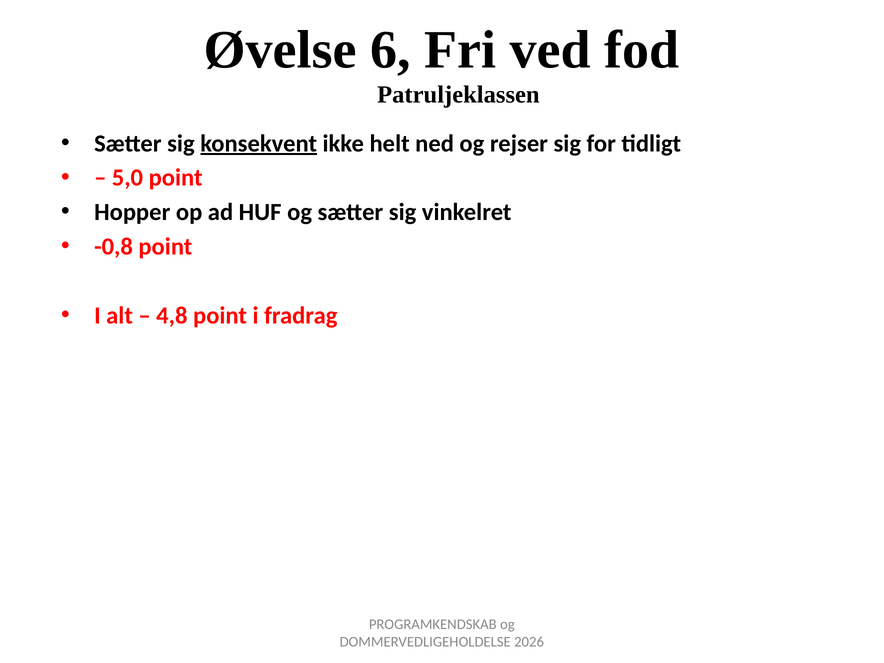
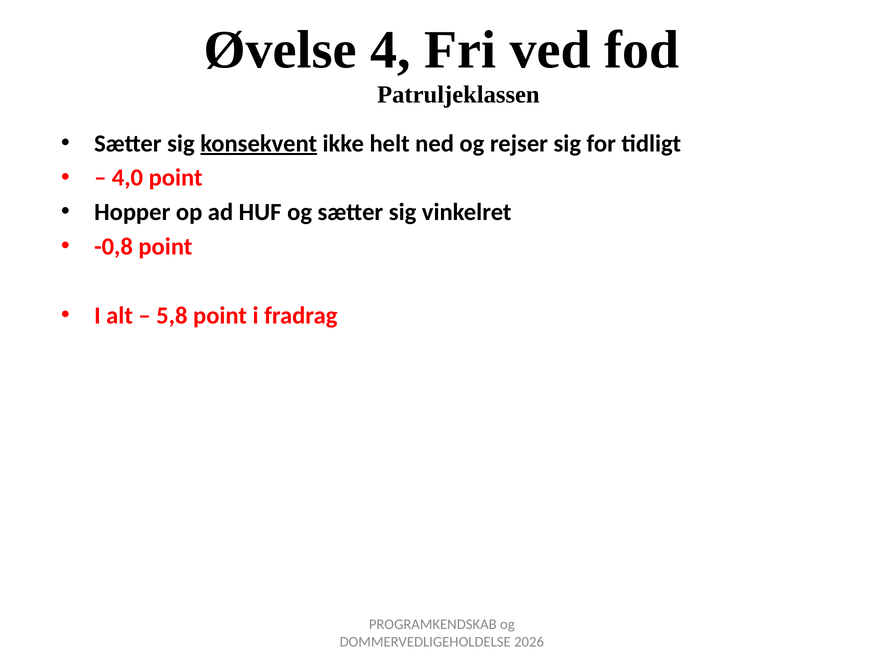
6: 6 -> 4
5,0: 5,0 -> 4,0
4,8: 4,8 -> 5,8
